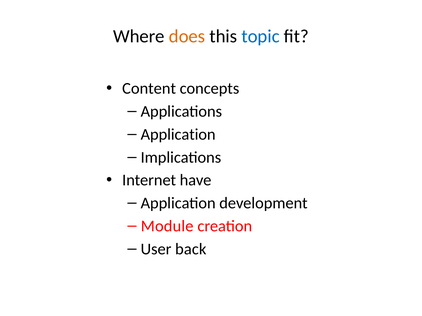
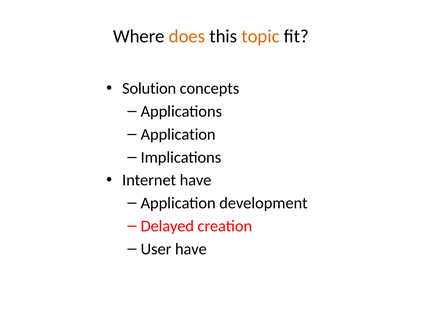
topic colour: blue -> orange
Content: Content -> Solution
Module: Module -> Delayed
User back: back -> have
